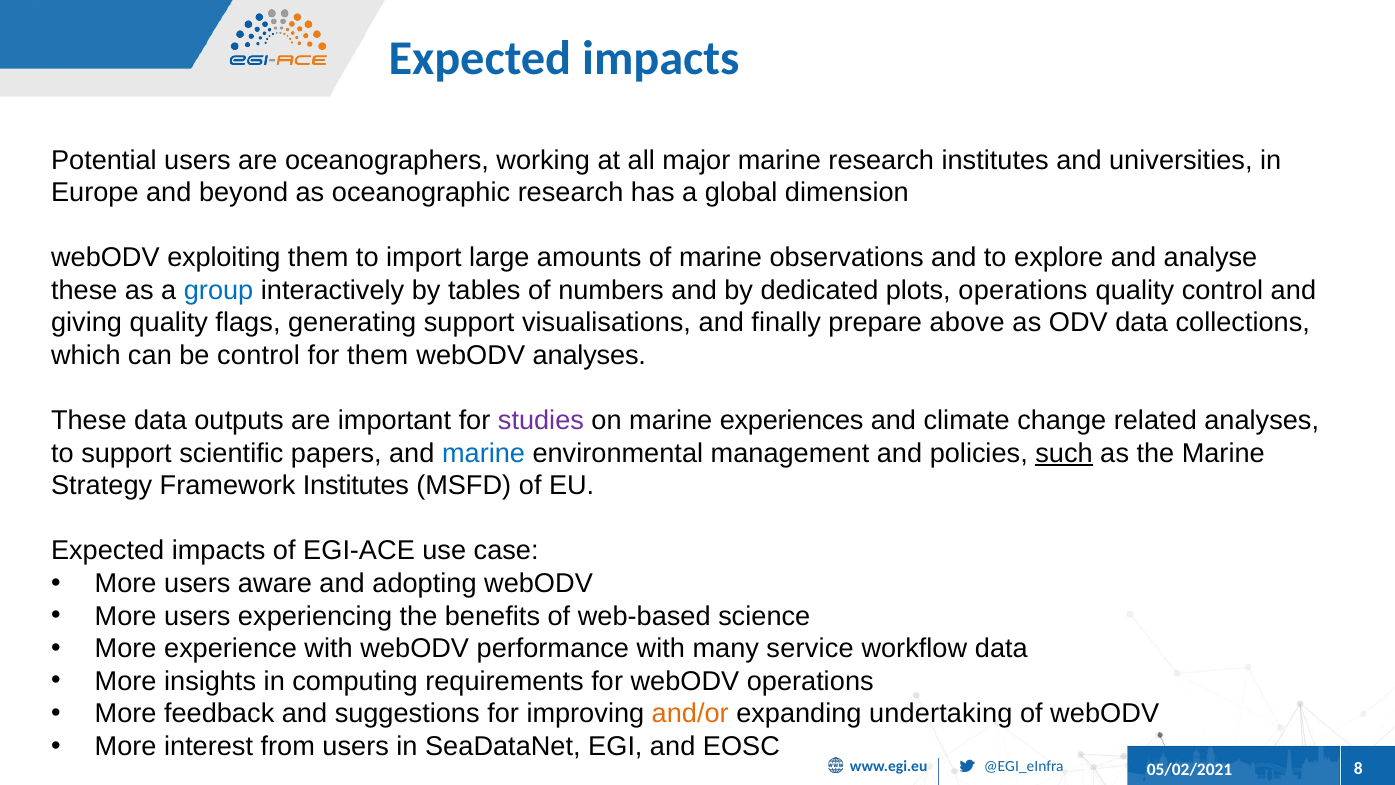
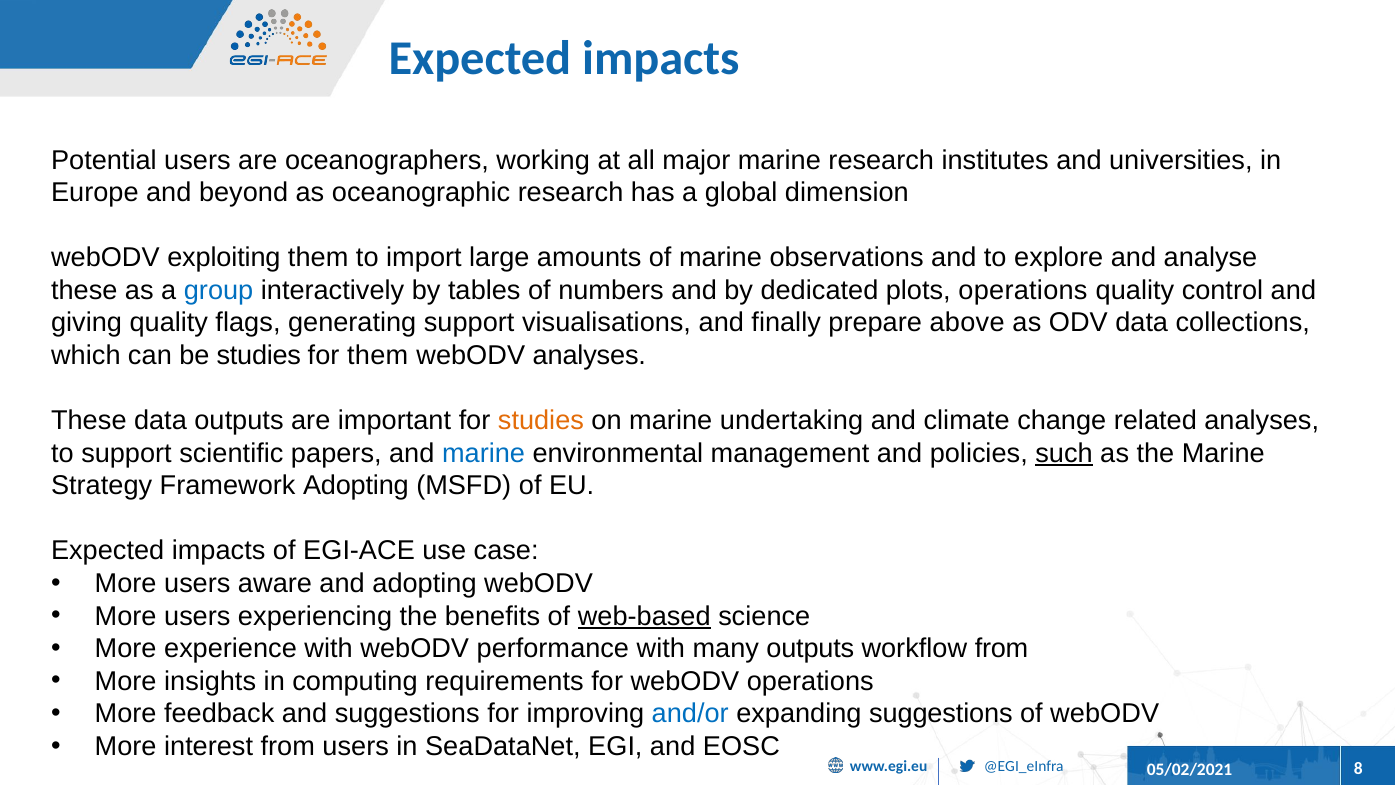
be control: control -> studies
studies at (541, 421) colour: purple -> orange
experiences: experiences -> undertaking
Framework Institutes: Institutes -> Adopting
web-based underline: none -> present
many service: service -> outputs
workflow data: data -> from
and/or colour: orange -> blue
expanding undertaking: undertaking -> suggestions
